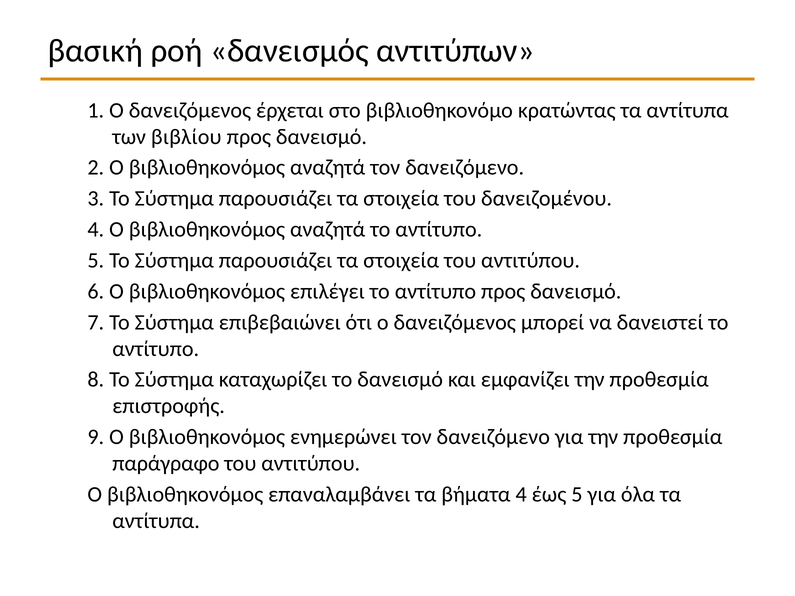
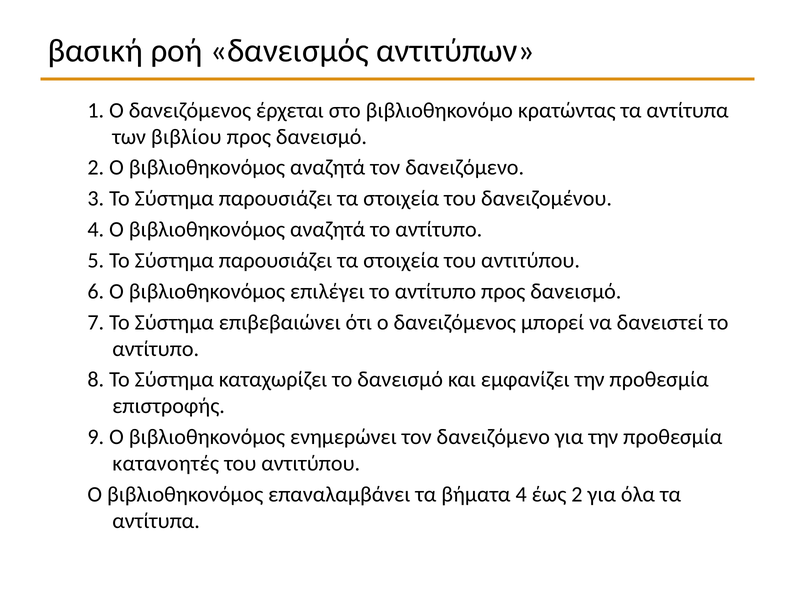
παράγραφο: παράγραφο -> κατανοητές
έως 5: 5 -> 2
